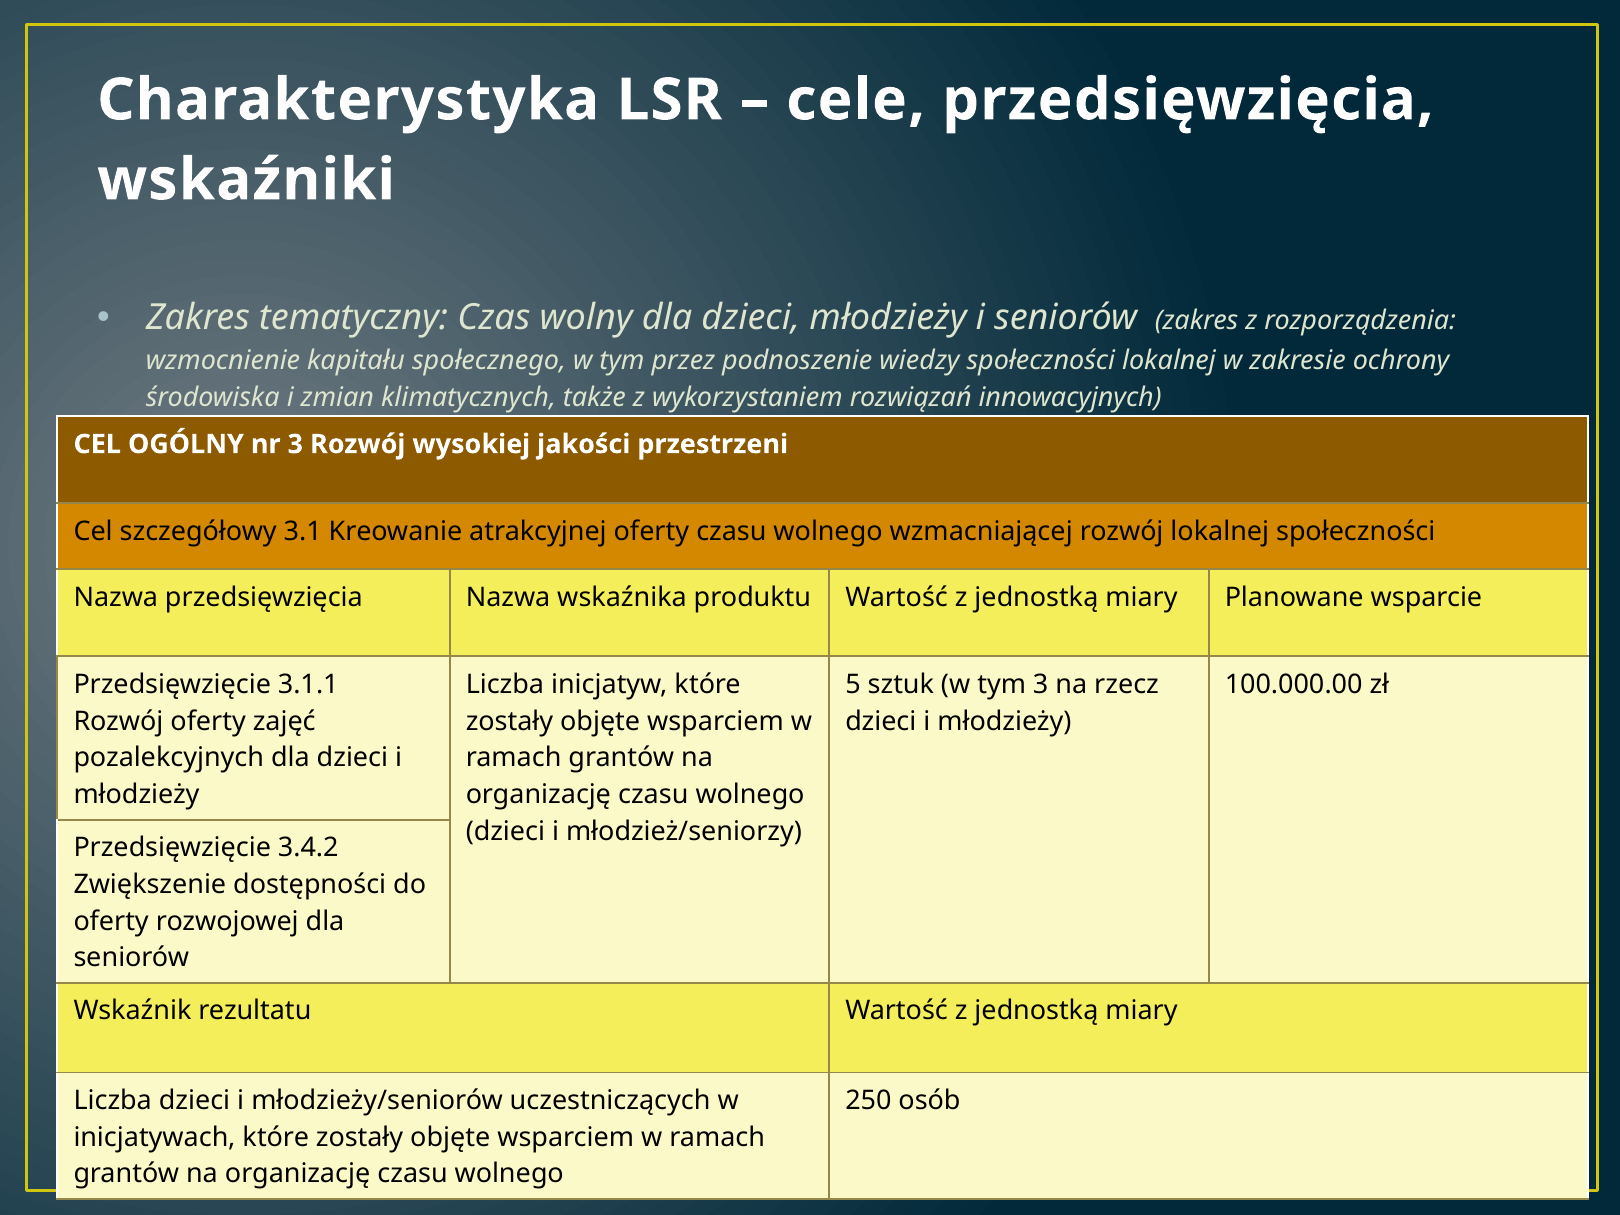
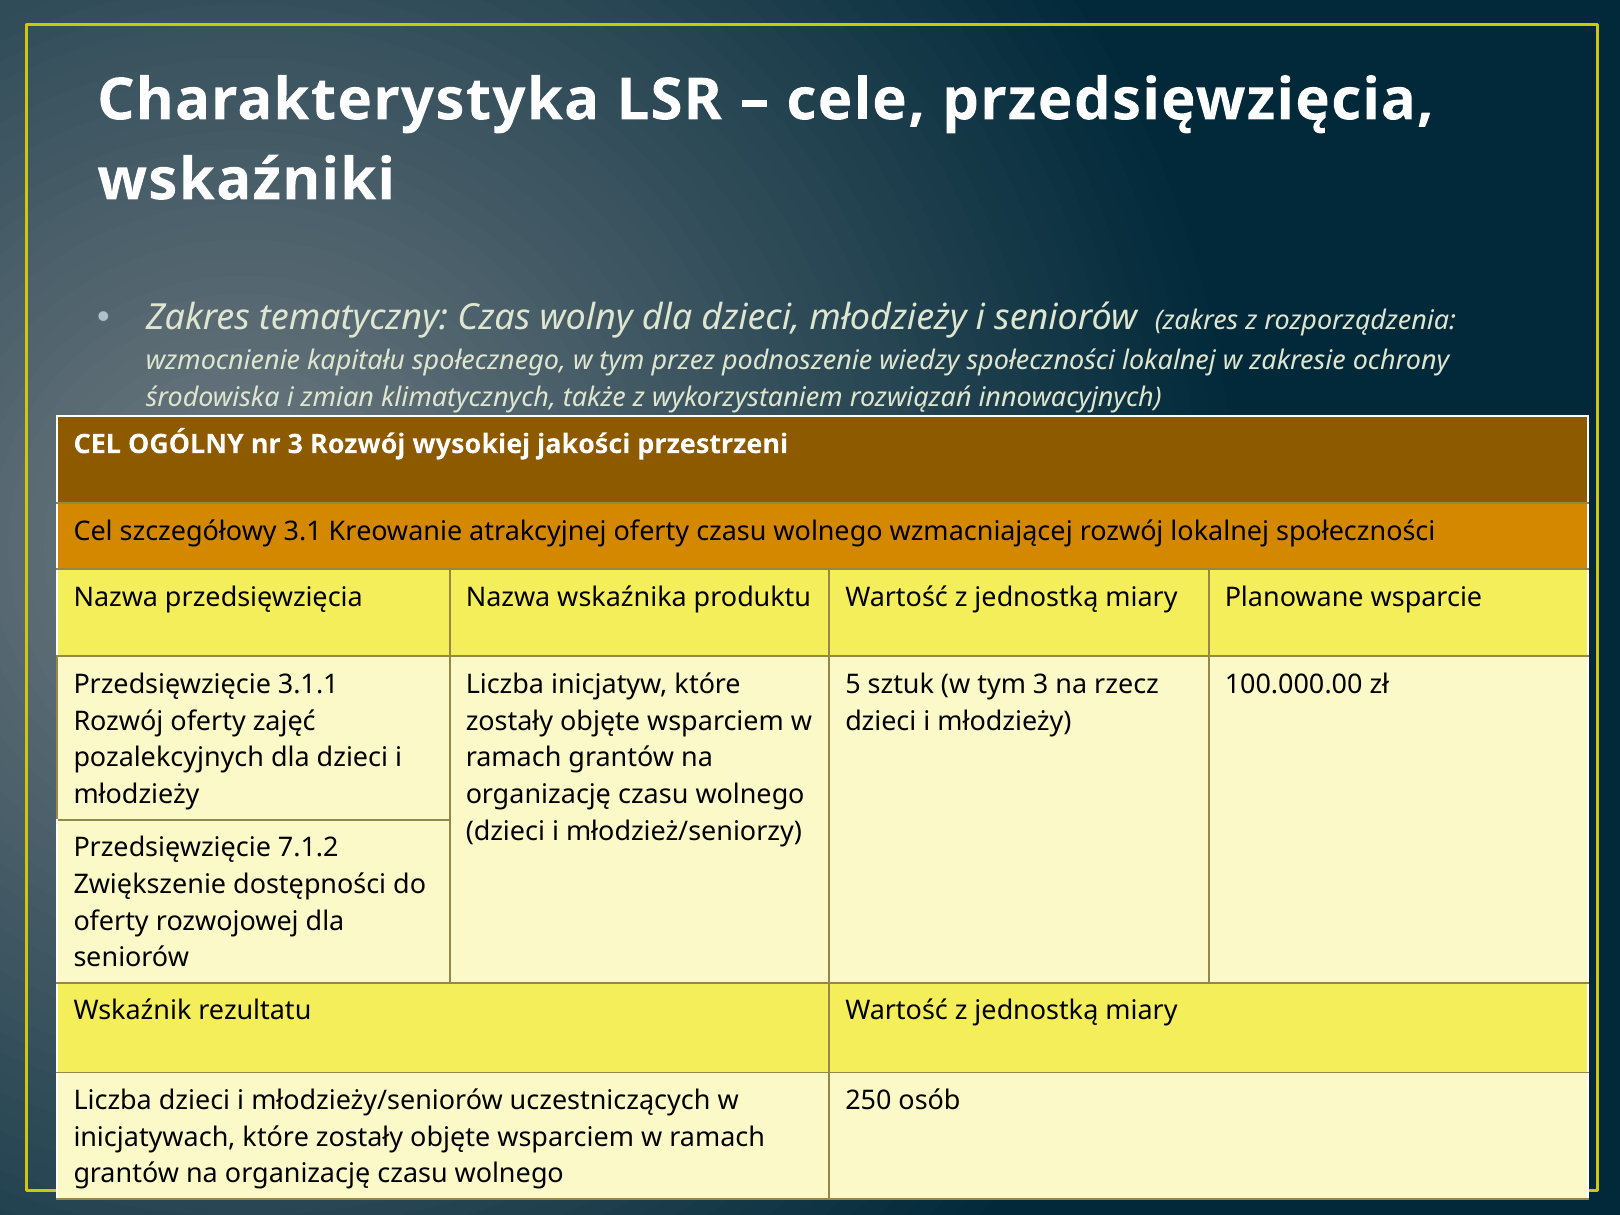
3.4.2: 3.4.2 -> 7.1.2
